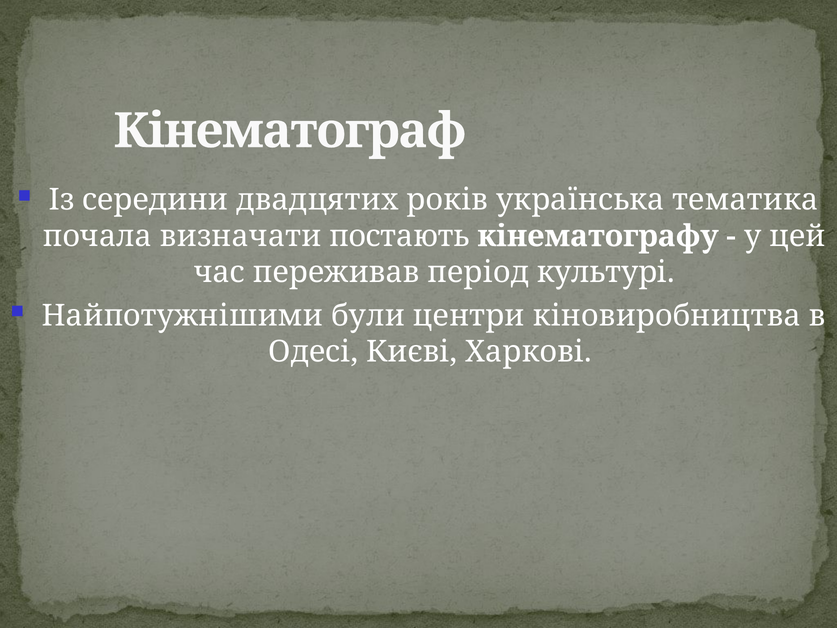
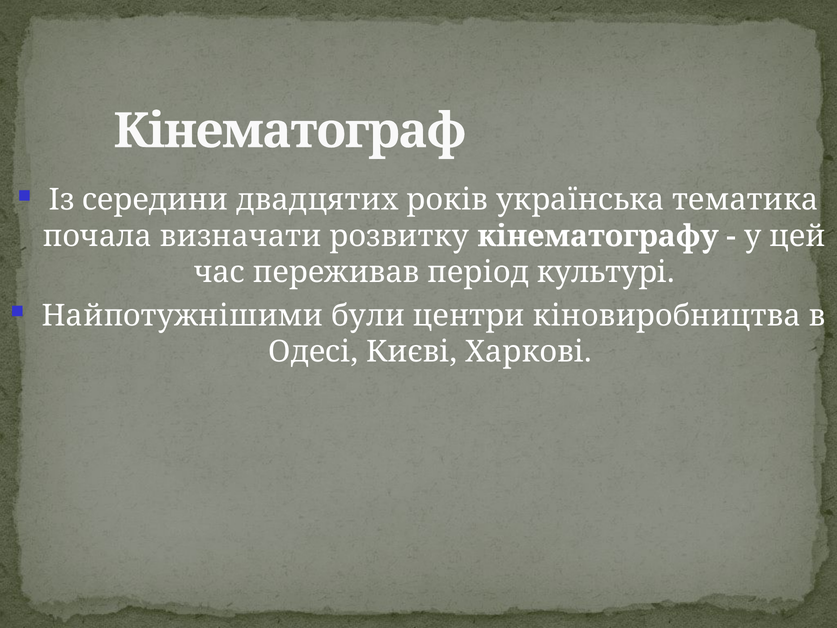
постають: постають -> розвитку
